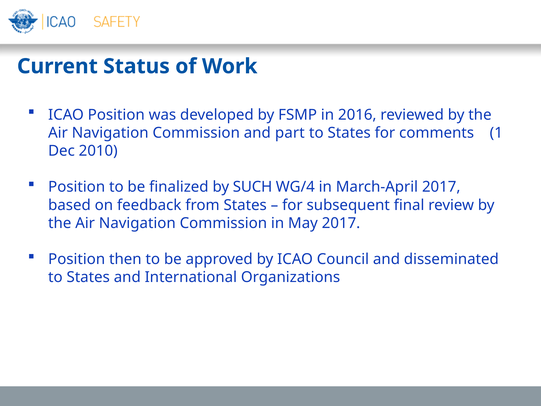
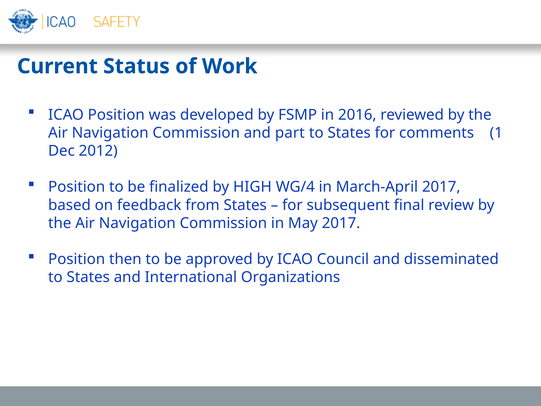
2010: 2010 -> 2012
SUCH: SUCH -> HIGH
